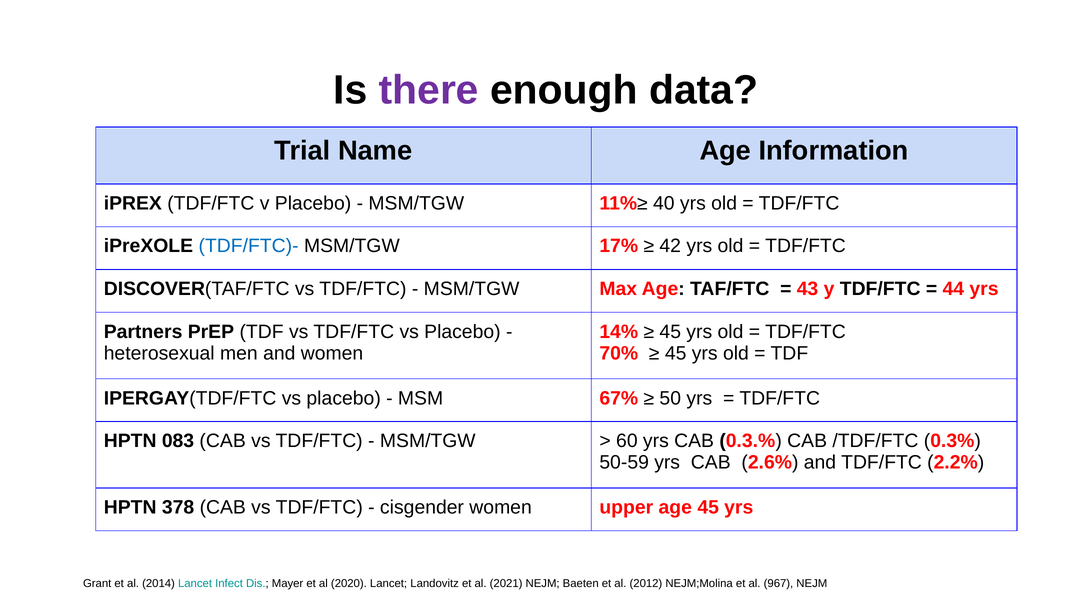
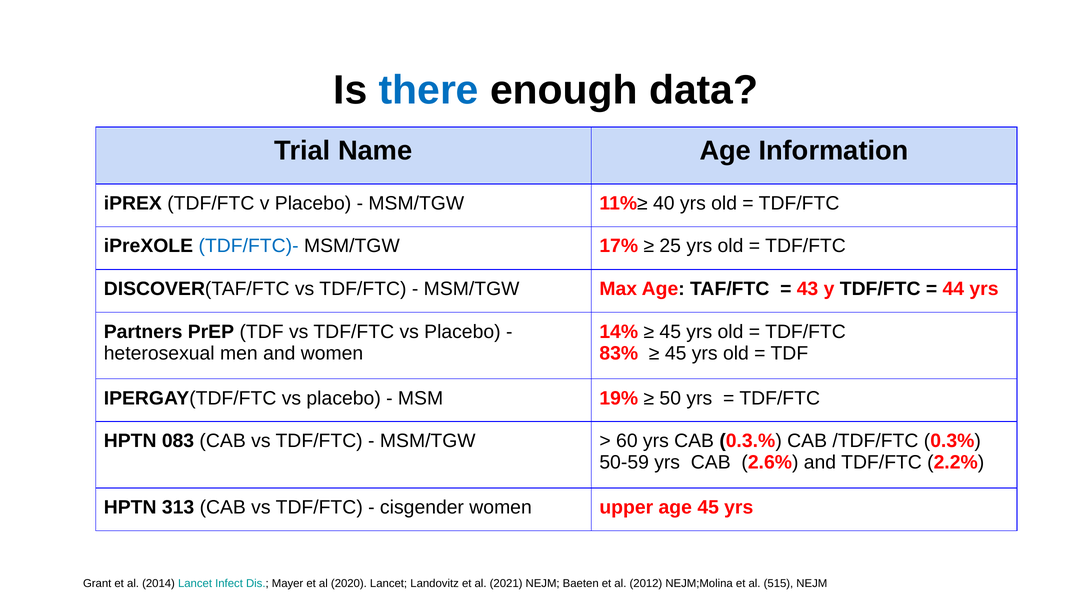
there colour: purple -> blue
42: 42 -> 25
70%: 70% -> 83%
67%: 67% -> 19%
378: 378 -> 313
967: 967 -> 515
